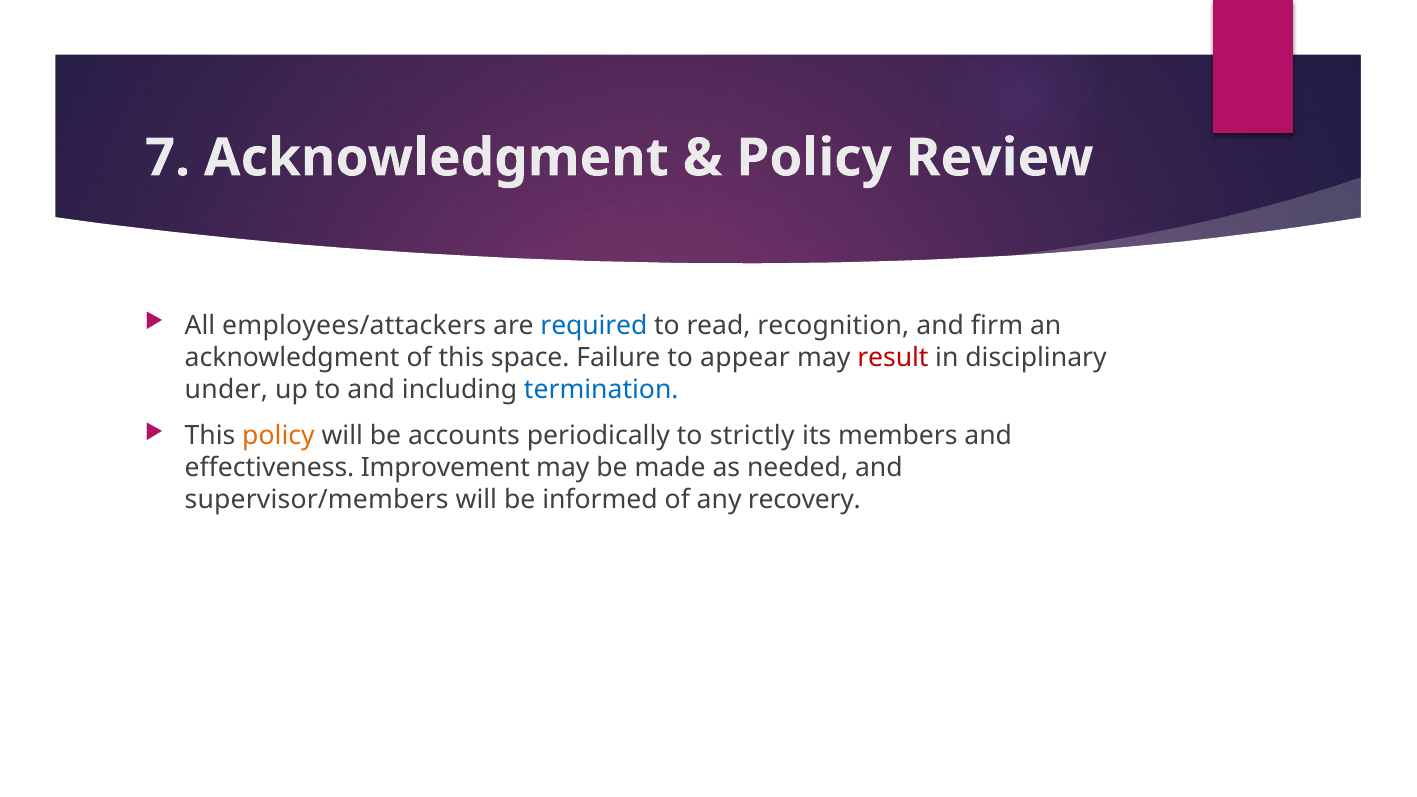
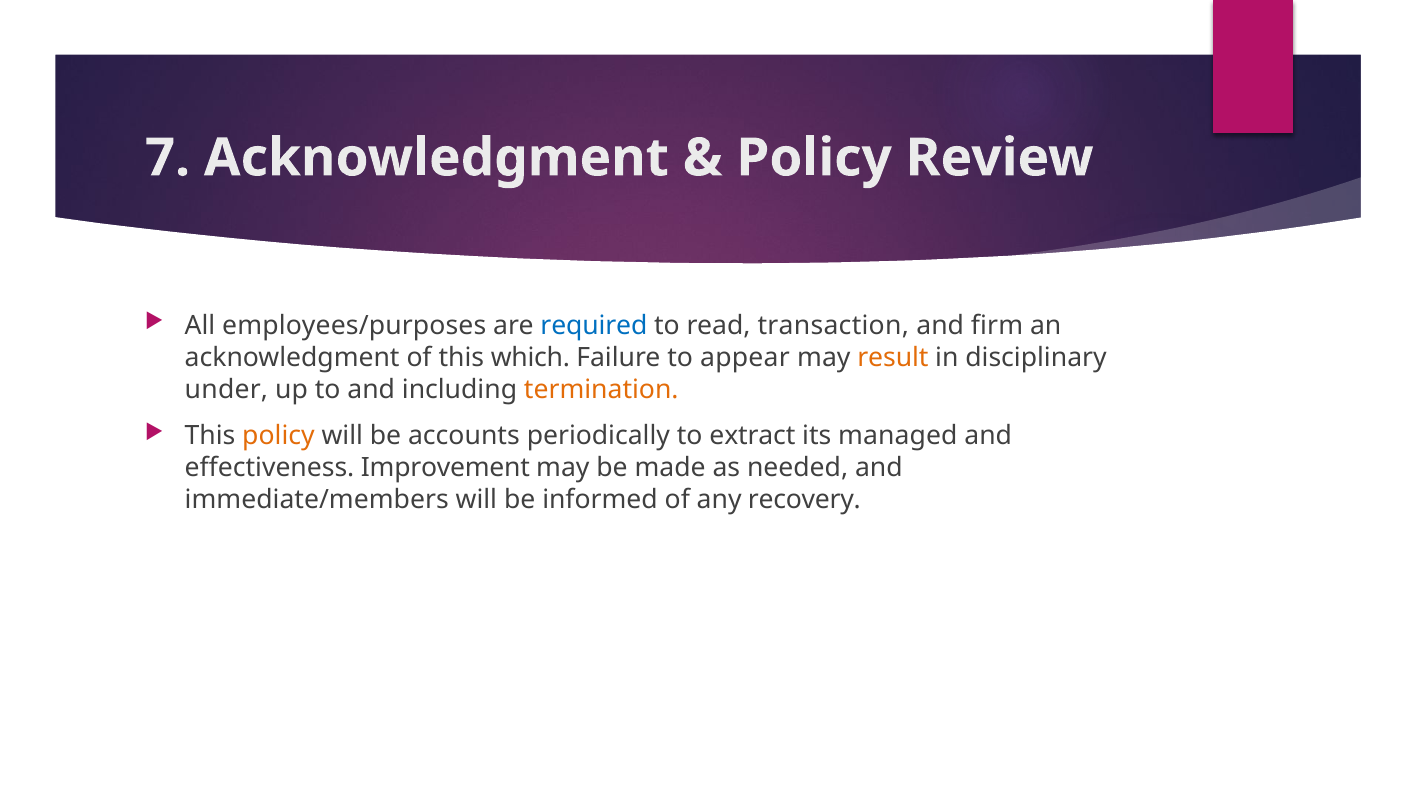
employees/attackers: employees/attackers -> employees/purposes
recognition: recognition -> transaction
space: space -> which
result colour: red -> orange
termination colour: blue -> orange
strictly: strictly -> extract
members: members -> managed
supervisor/members: supervisor/members -> immediate/members
